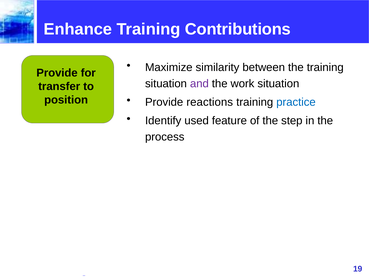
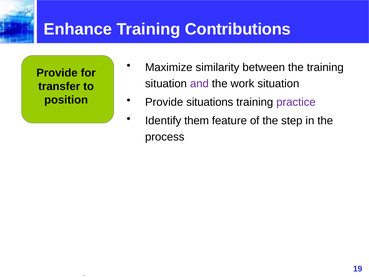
reactions: reactions -> situations
practice colour: blue -> purple
used: used -> them
